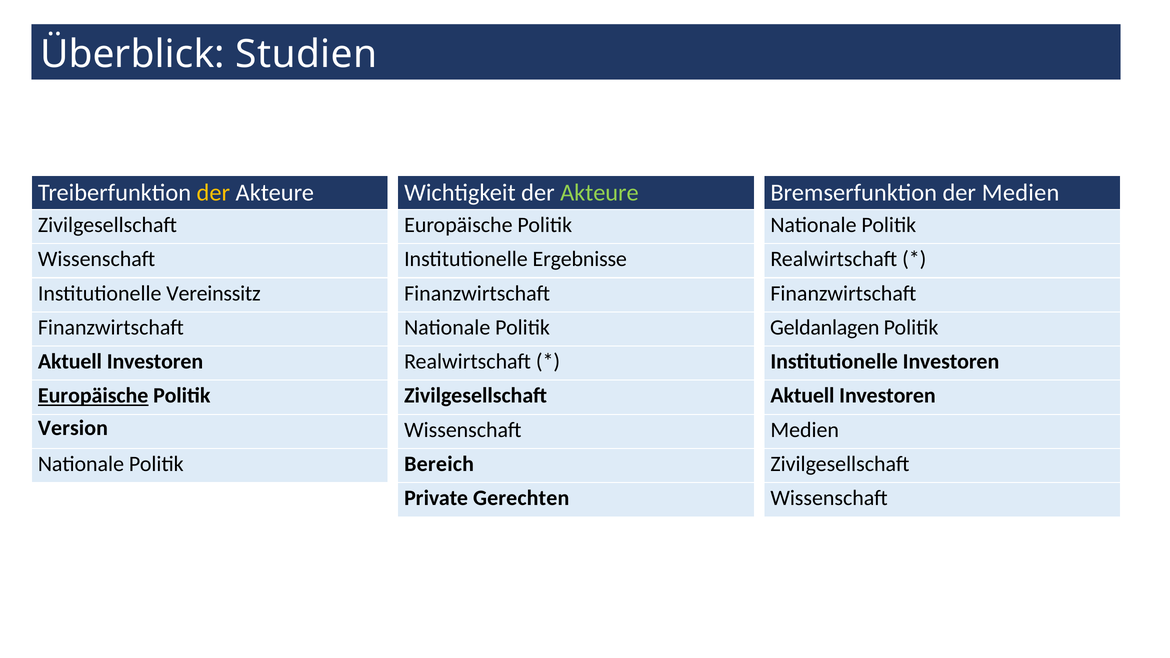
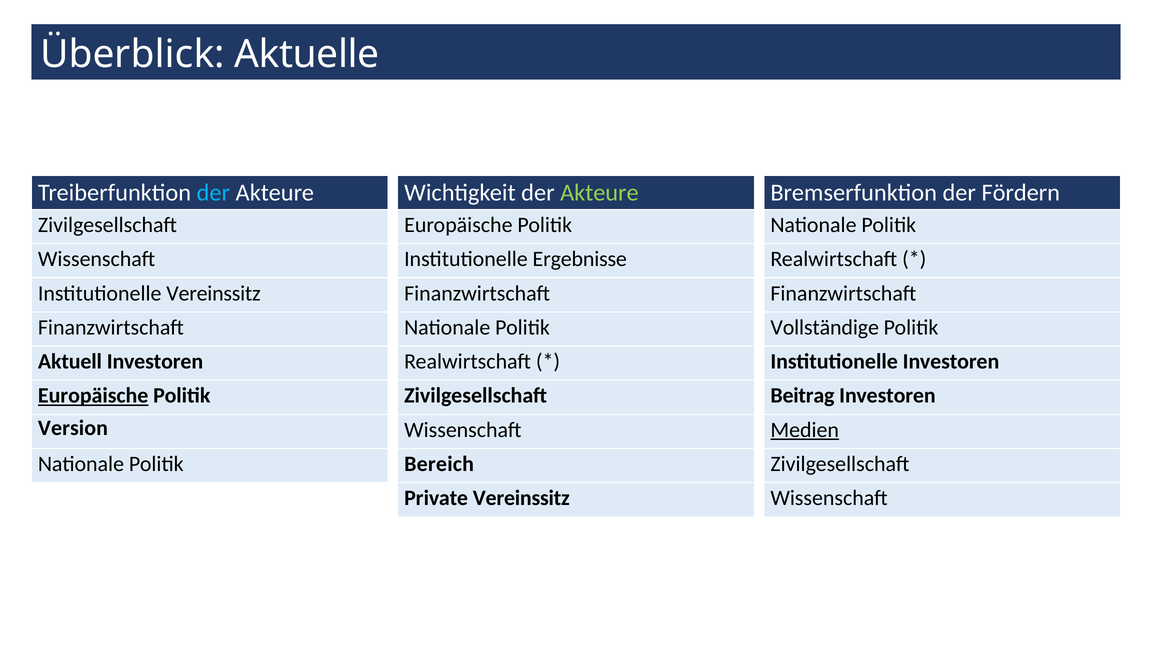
Studien: Studien -> Aktuelle
der at (213, 193) colour: yellow -> light blue
der Medien: Medien -> Fördern
Geldanlagen: Geldanlagen -> Vollständige
Aktuell at (802, 396): Aktuell -> Beitrag
Medien at (805, 430) underline: none -> present
Private Gerechten: Gerechten -> Vereinssitz
